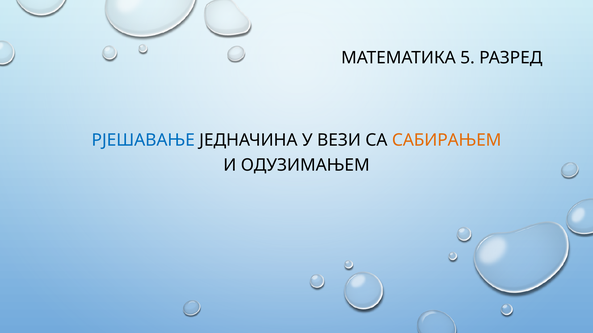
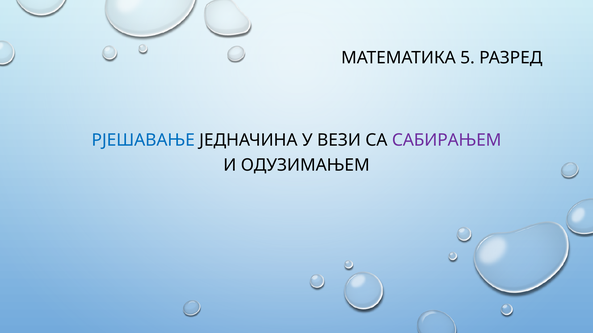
САБИРАЊЕМ colour: orange -> purple
